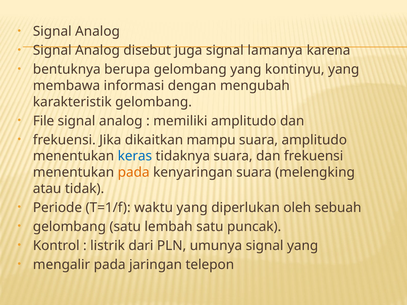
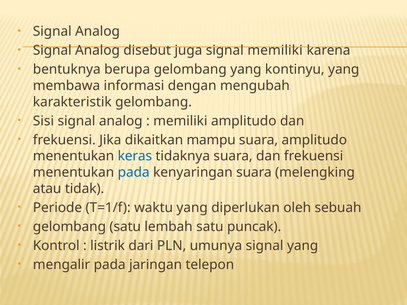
signal lamanya: lamanya -> memiliki
File: File -> Sisi
pada at (134, 173) colour: orange -> blue
